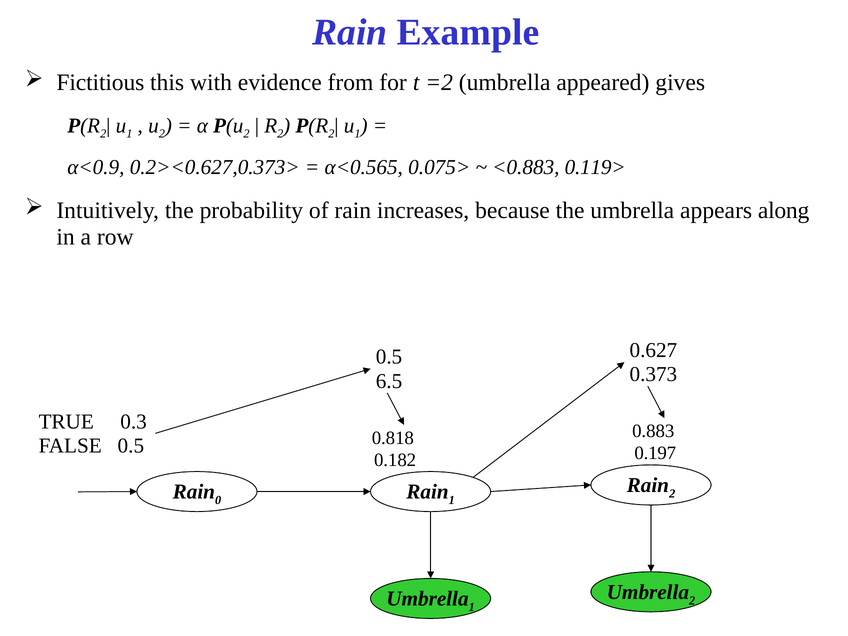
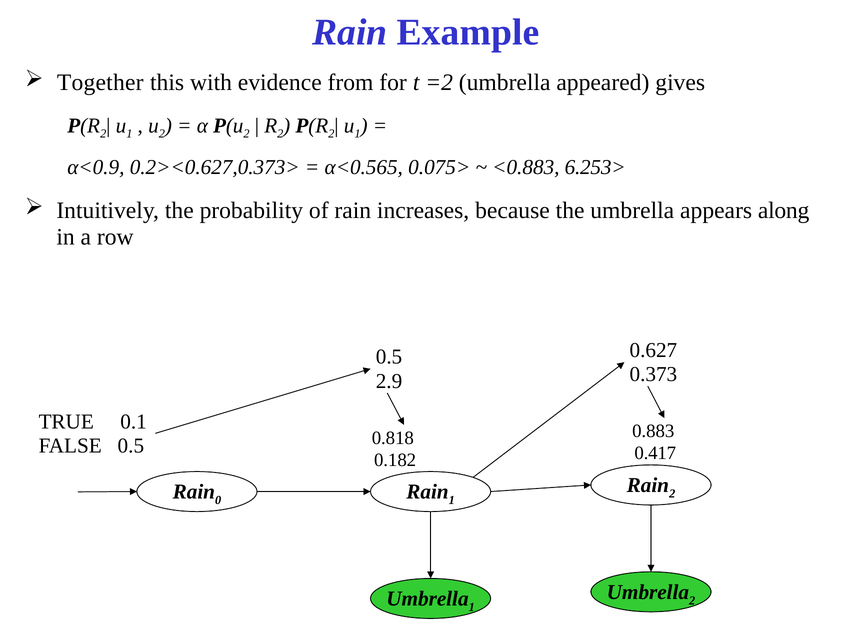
Fictitious: Fictitious -> Together
0.119>: 0.119> -> 6.253>
6.5: 6.5 -> 2.9
0.3: 0.3 -> 0.1
0.197: 0.197 -> 0.417
